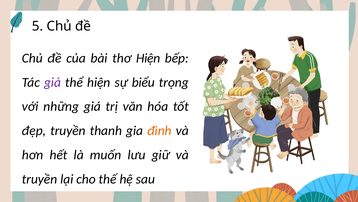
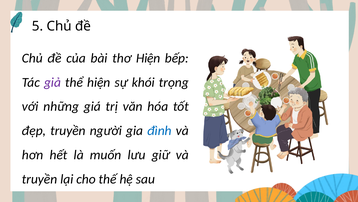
biểu: biểu -> khói
thanh: thanh -> người
đình colour: orange -> blue
